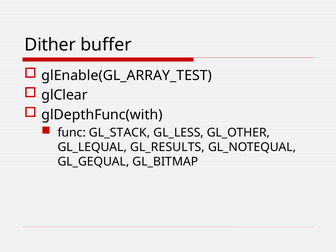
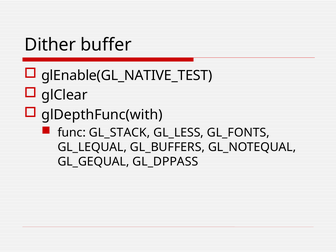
glEnable(GL_ARRAY_TEST: glEnable(GL_ARRAY_TEST -> glEnable(GL_NATIVE_TEST
GL_OTHER: GL_OTHER -> GL_FONTS
GL_RESULTS: GL_RESULTS -> GL_BUFFERS
GL_BITMAP: GL_BITMAP -> GL_DPPASS
